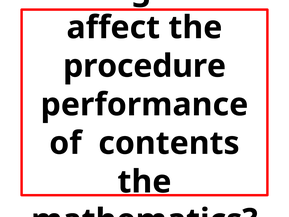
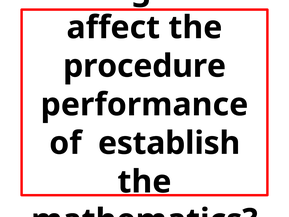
contents: contents -> establish
